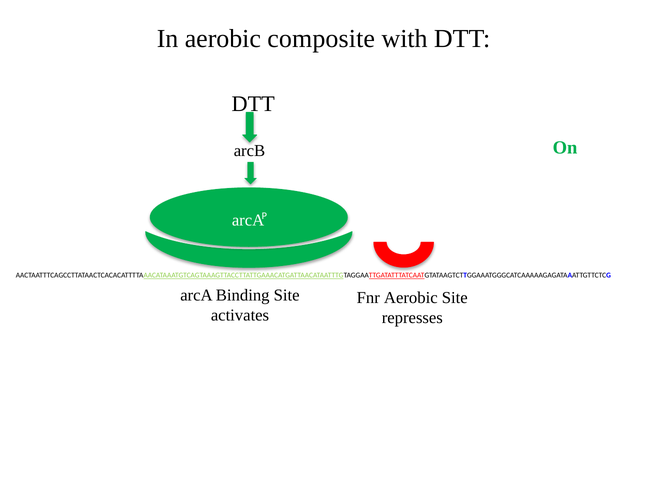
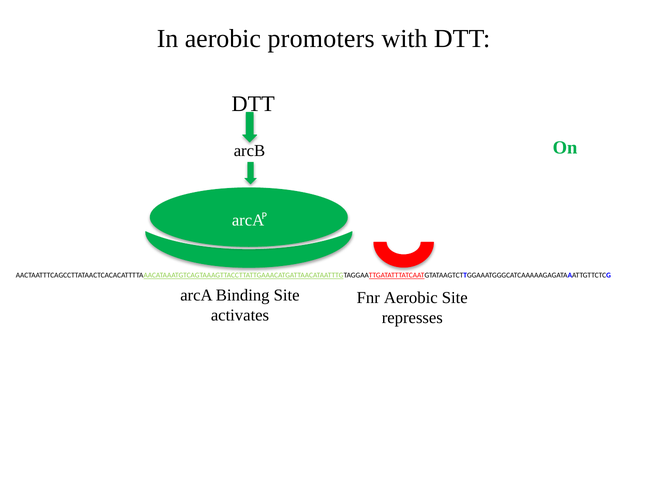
composite: composite -> promoters
